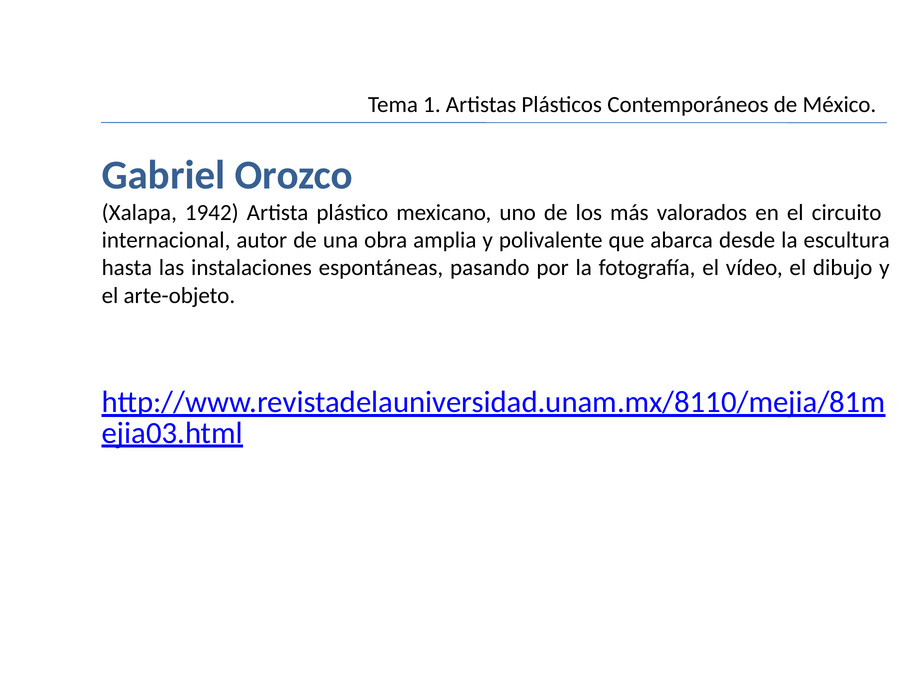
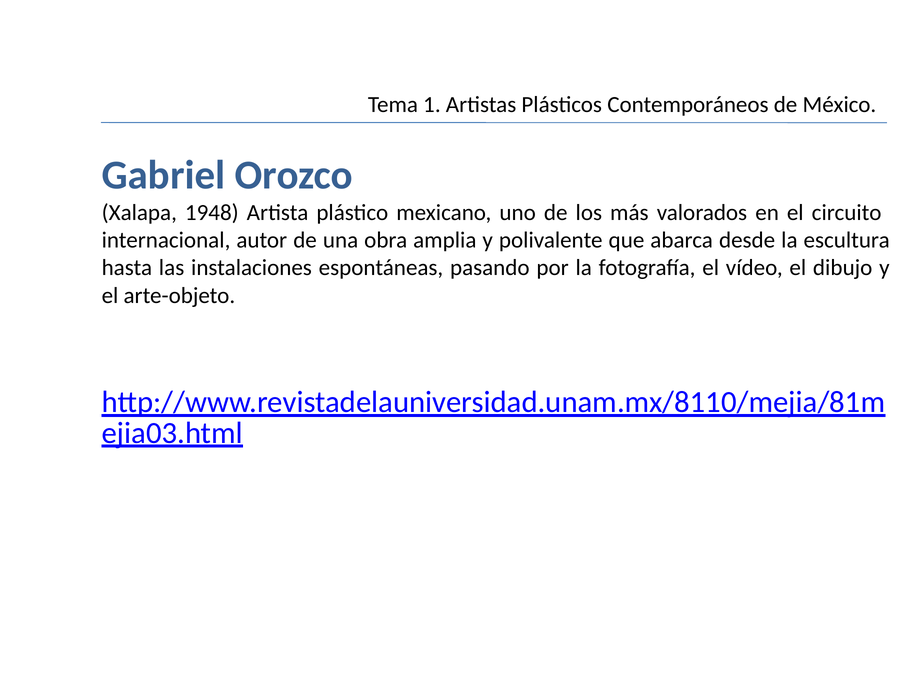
1942: 1942 -> 1948
